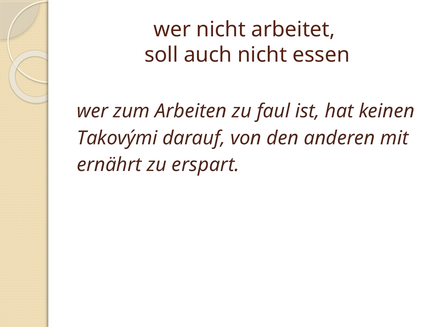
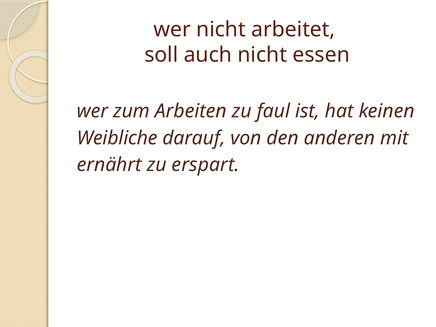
Takovými: Takovými -> Weibliche
